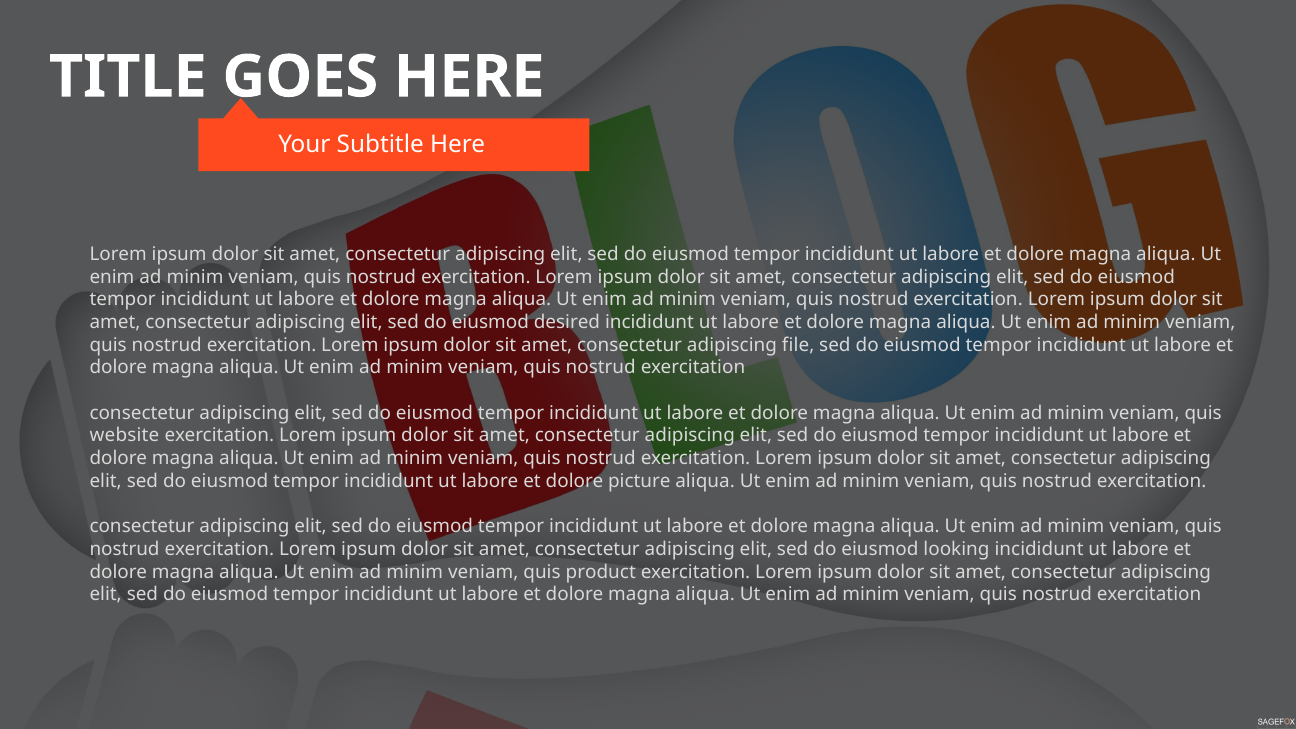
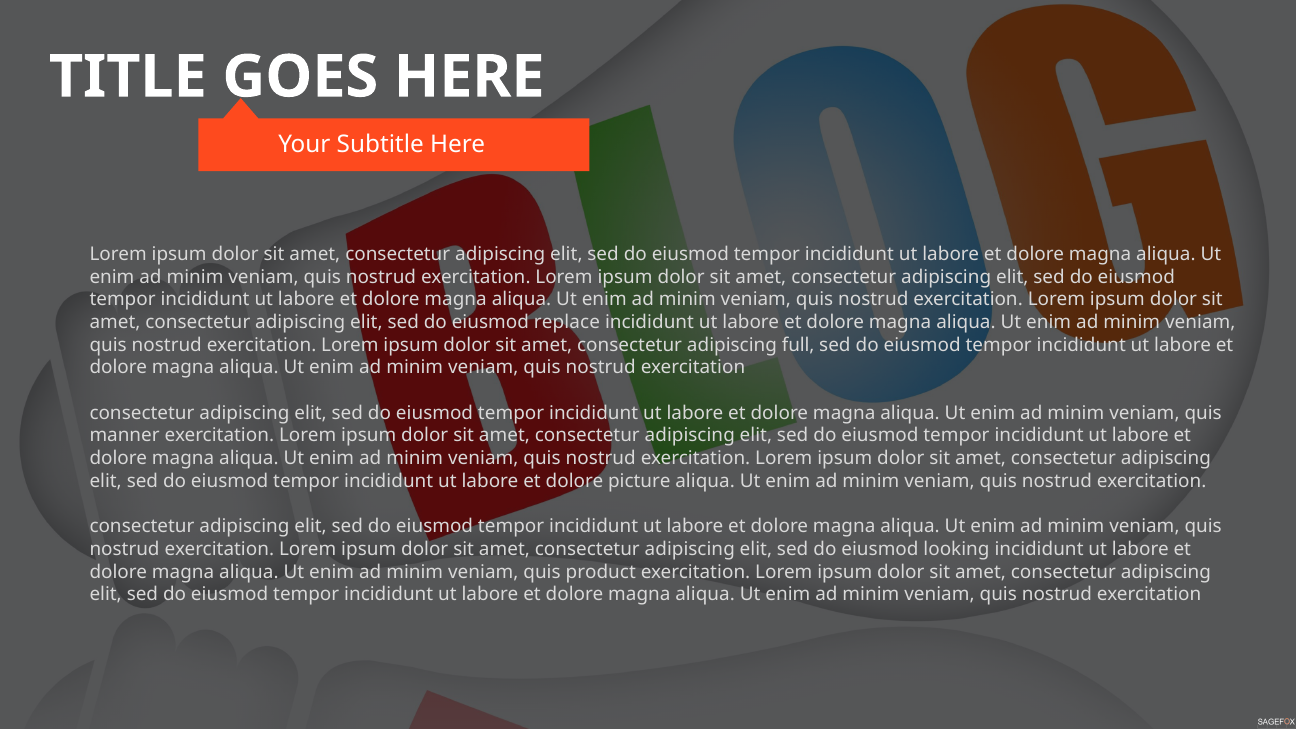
desired: desired -> replace
file: file -> full
website: website -> manner
